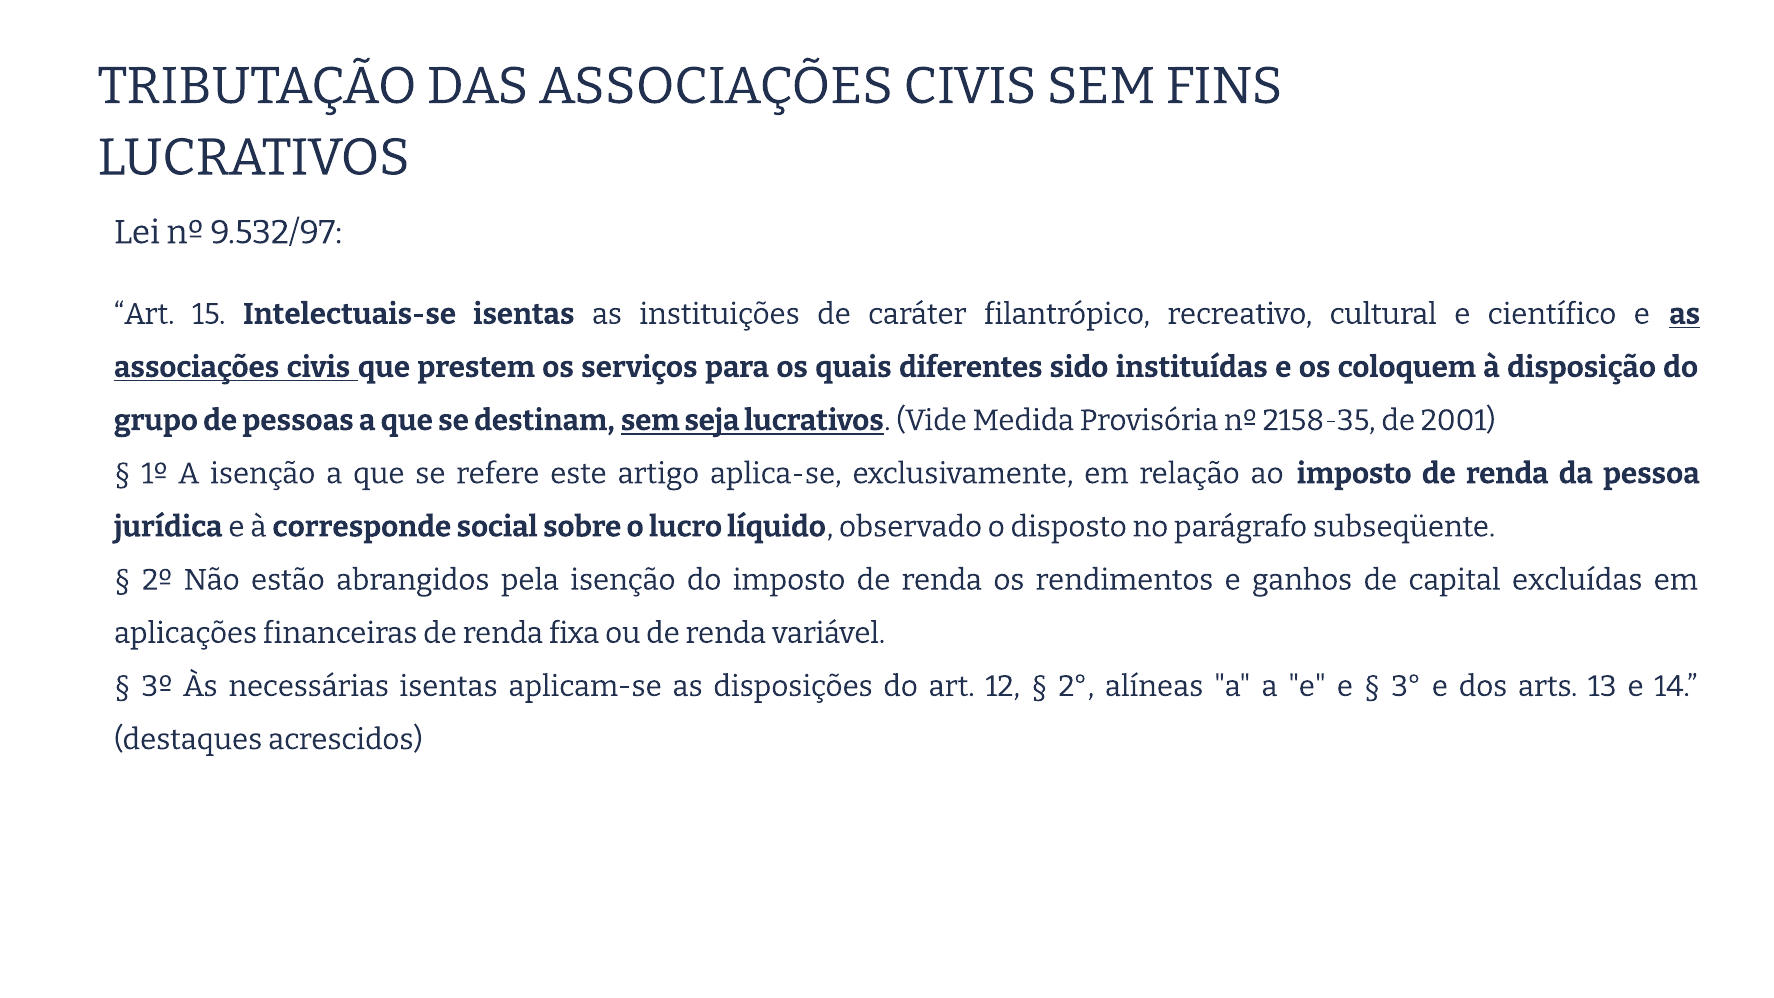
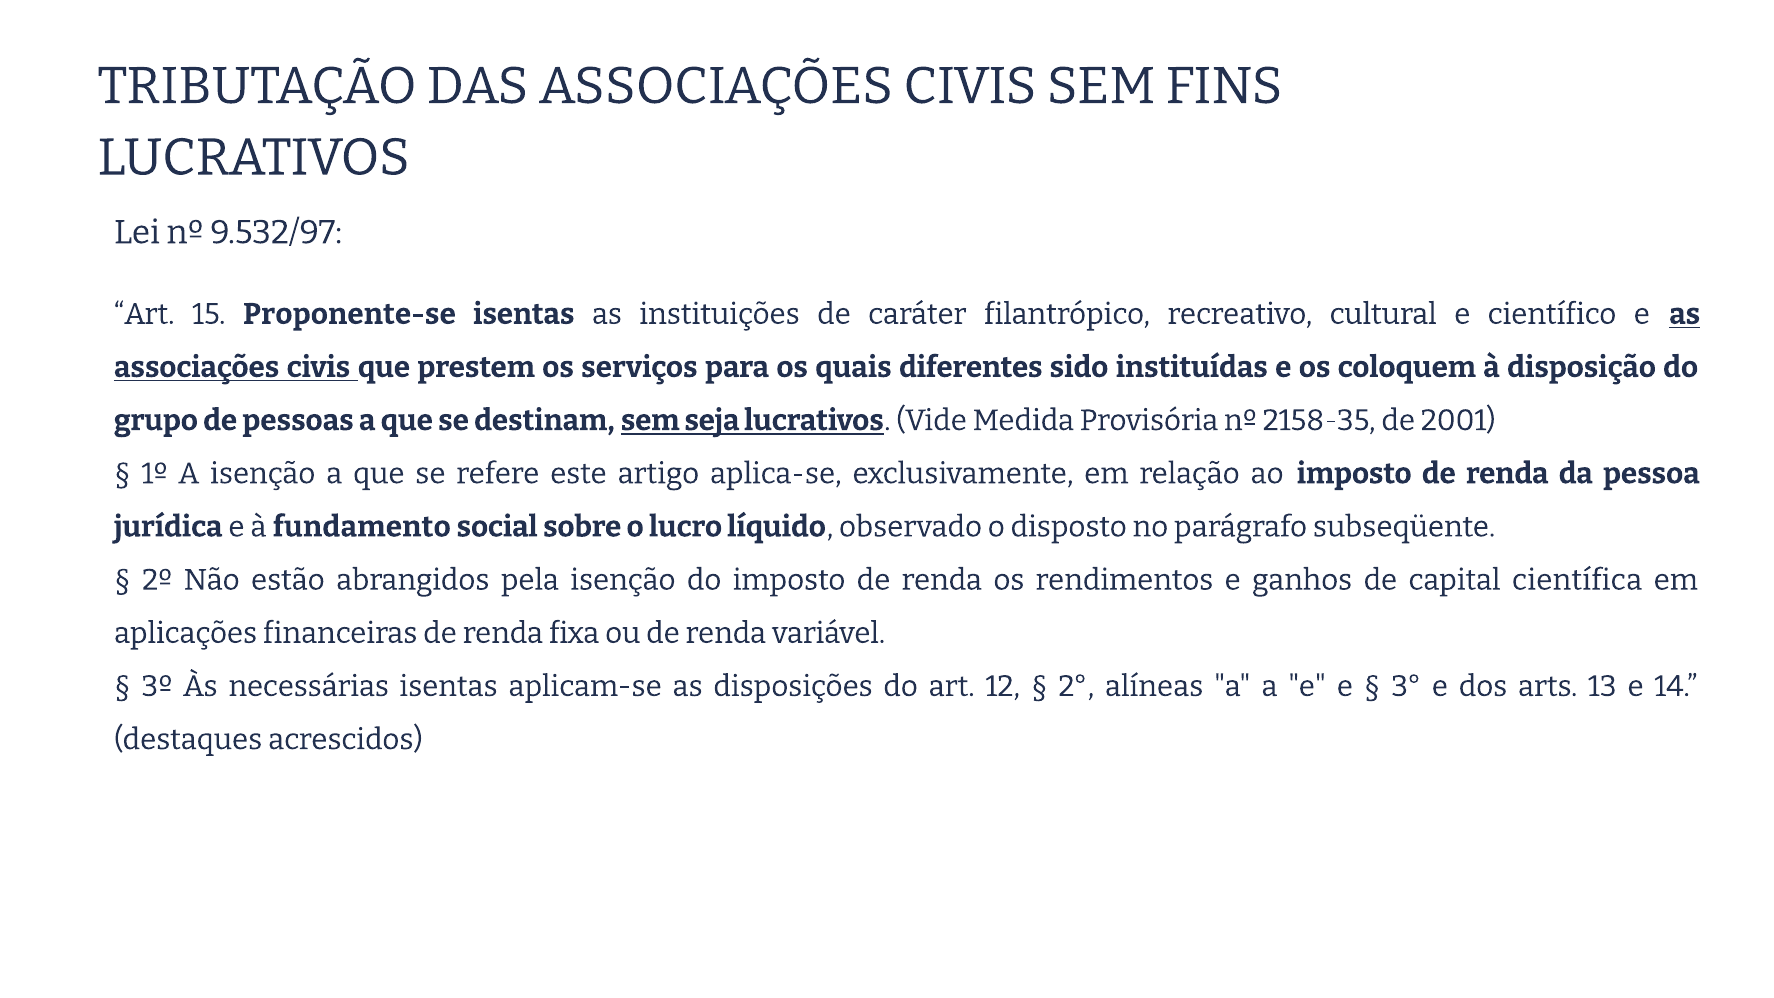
Intelectuais-se: Intelectuais-se -> Proponente-se
corresponde: corresponde -> fundamento
excluídas: excluídas -> científica
